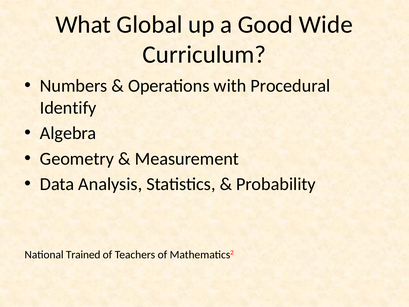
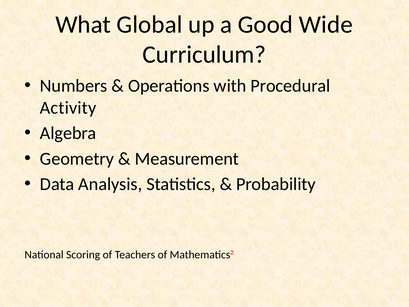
Identify: Identify -> Activity
Trained: Trained -> Scoring
